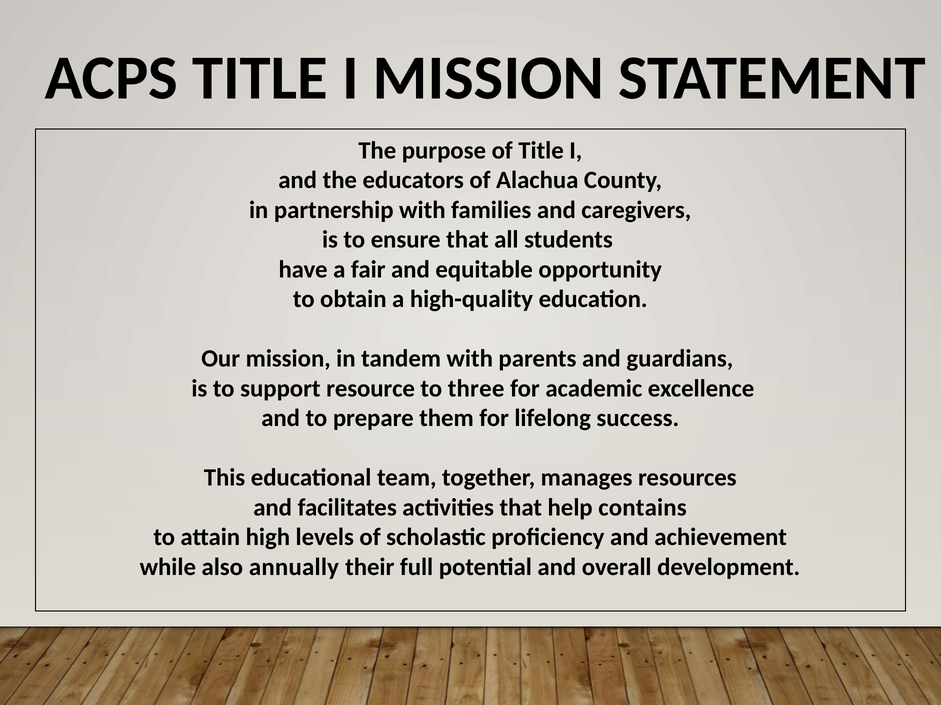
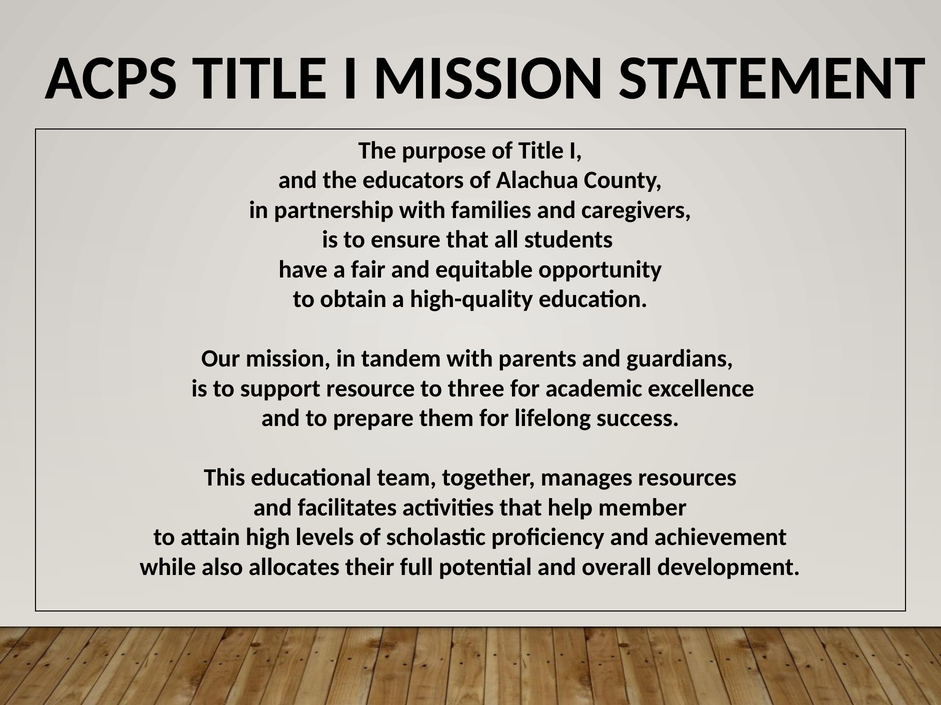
contains: contains -> member
annually: annually -> allocates
